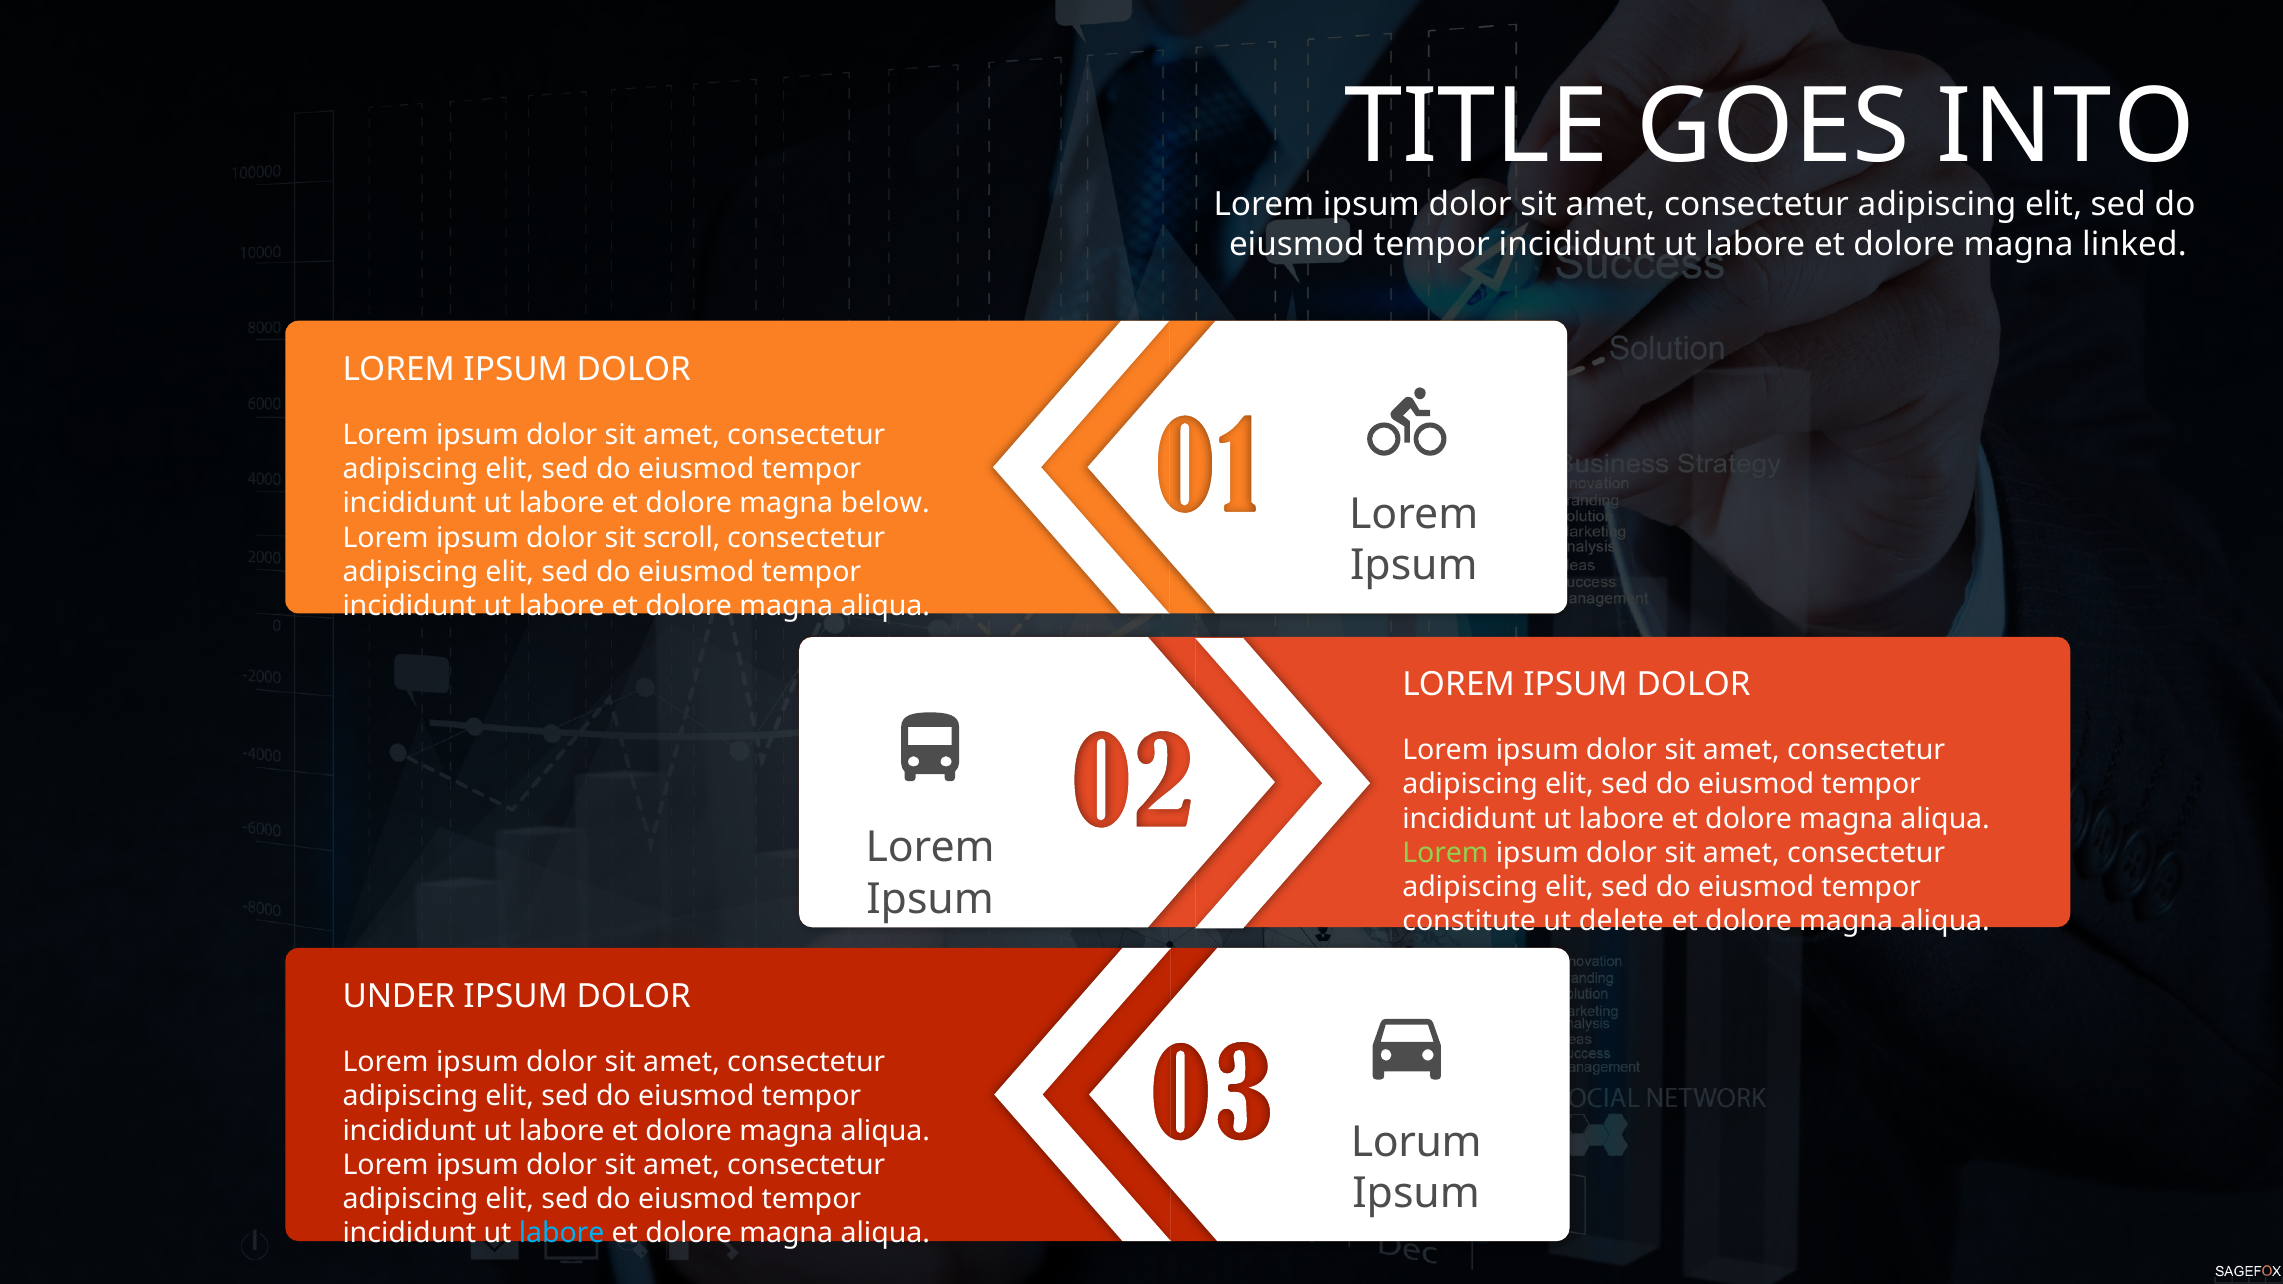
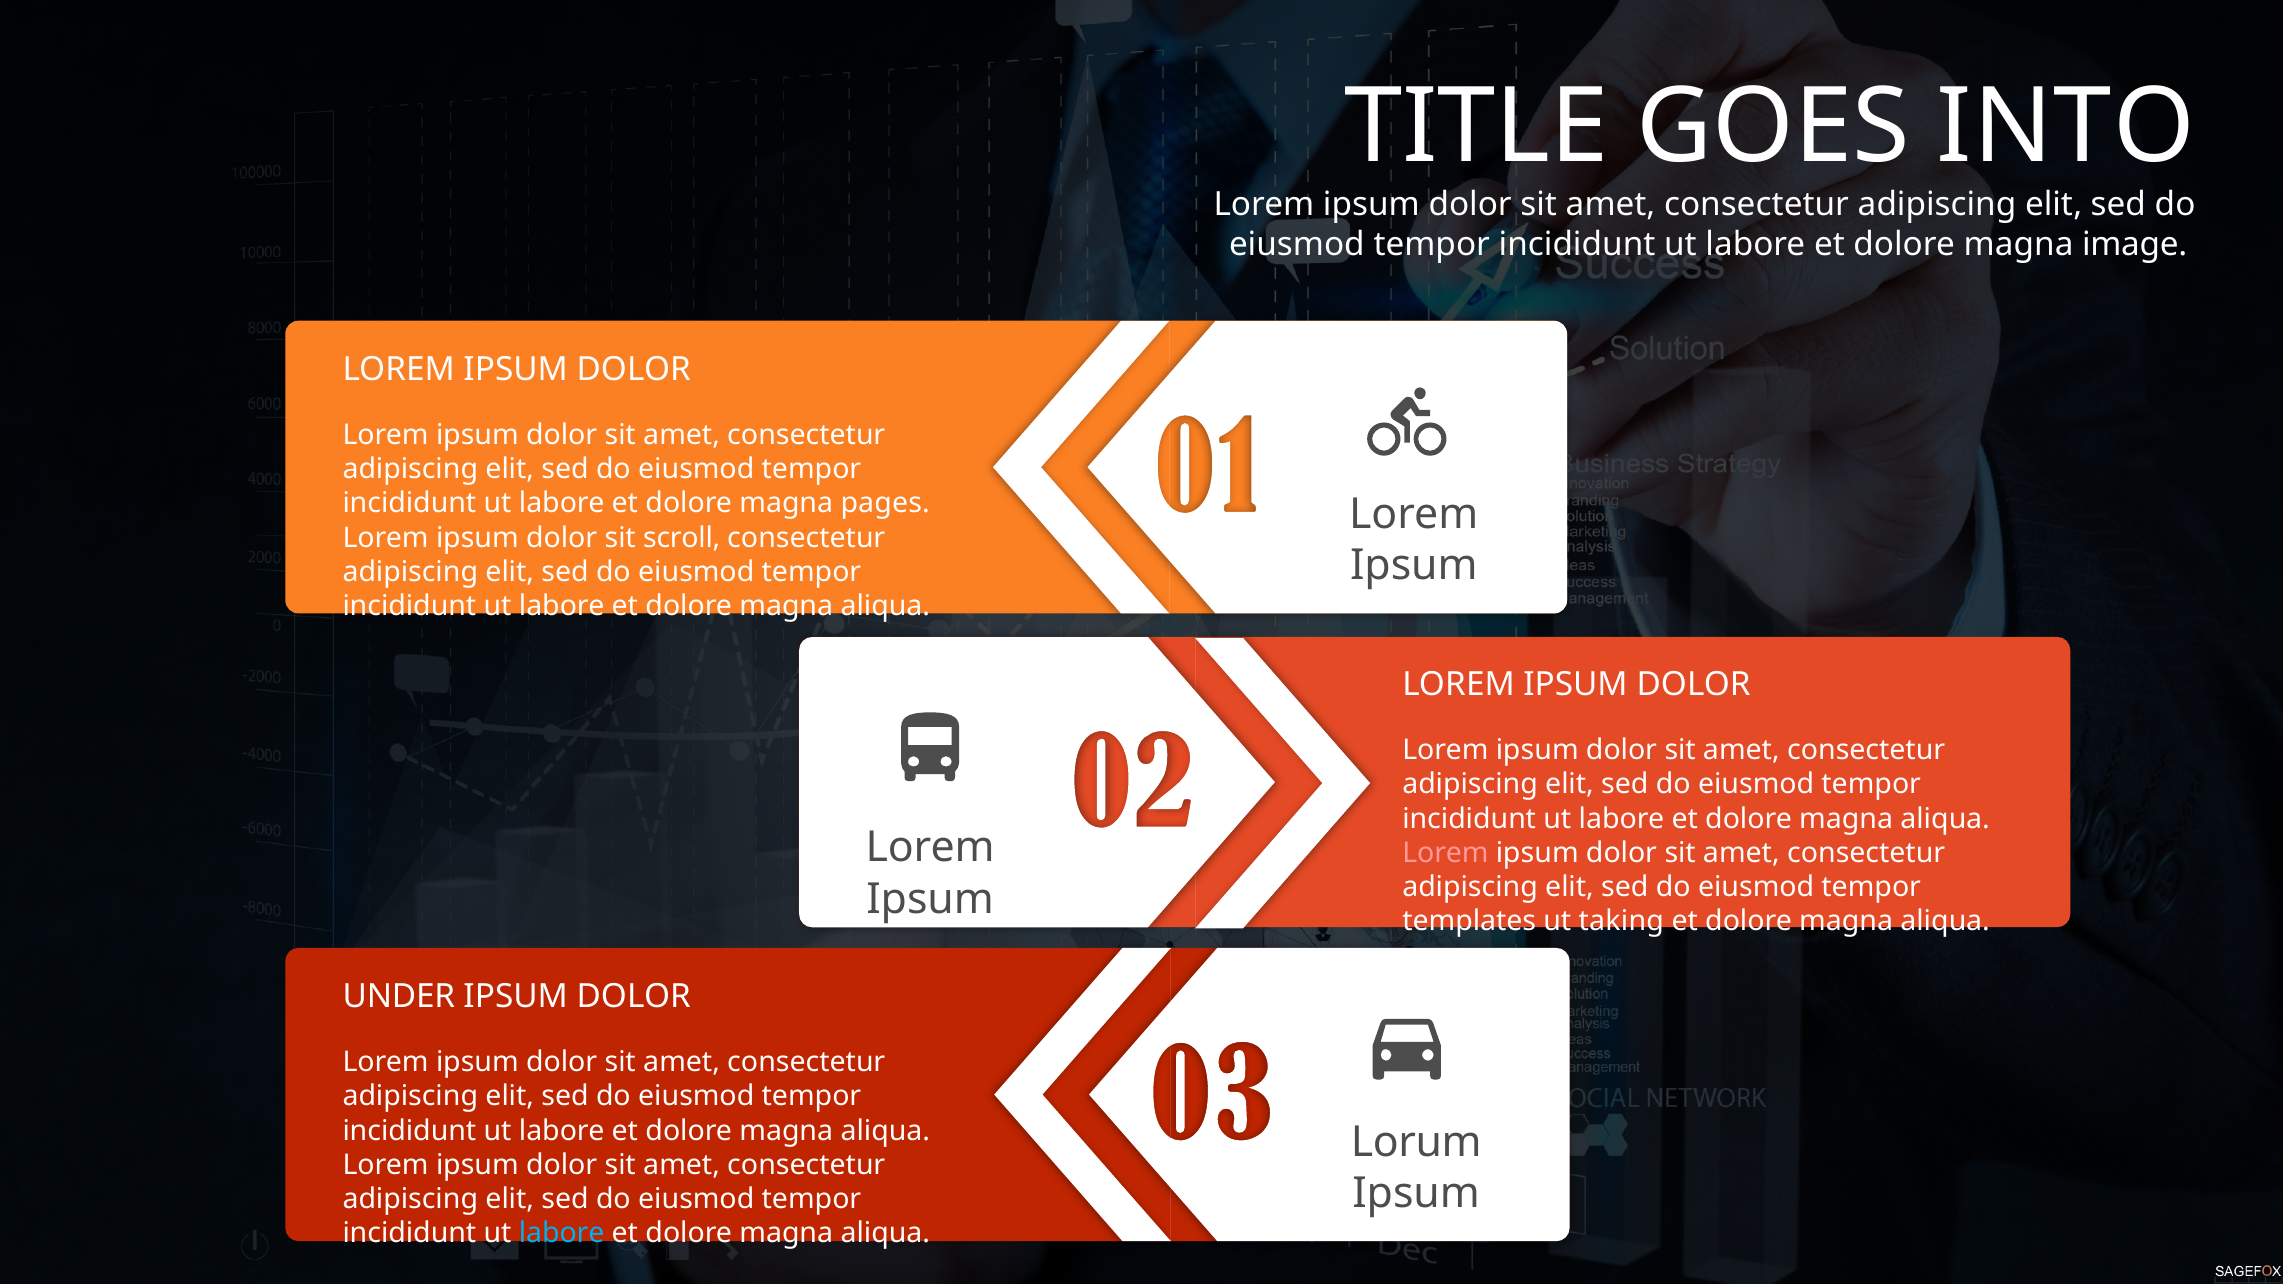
linked: linked -> image
below: below -> pages
Lorem at (1445, 853) colour: light green -> pink
constitute: constitute -> templates
delete: delete -> taking
